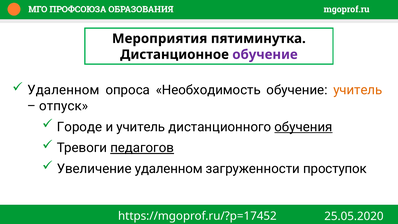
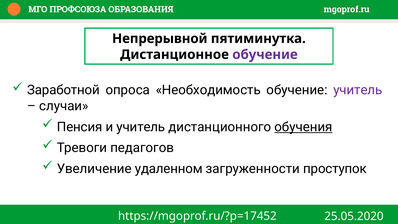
Мероприятия: Мероприятия -> Непрерывной
Удаленном at (63, 90): Удаленном -> Заработной
учитель at (358, 90) colour: orange -> purple
отпуск: отпуск -> случаи
Городе: Городе -> Пенсия
педагогов underline: present -> none
